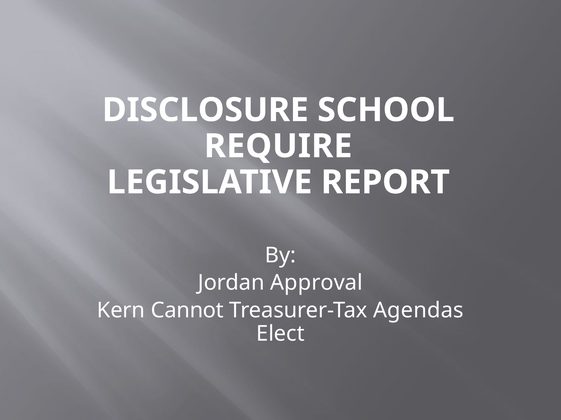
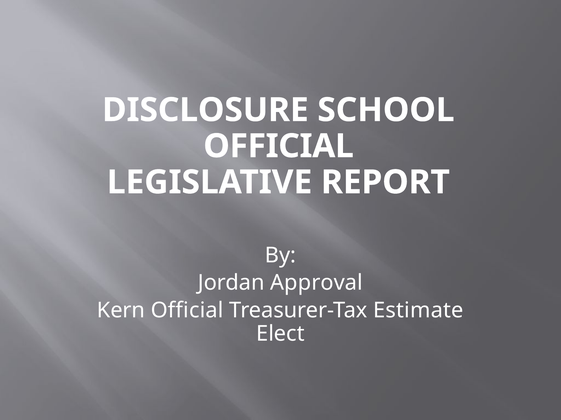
REQUIRE at (278, 146): REQUIRE -> OFFICIAL
Kern Cannot: Cannot -> Official
Agendas: Agendas -> Estimate
